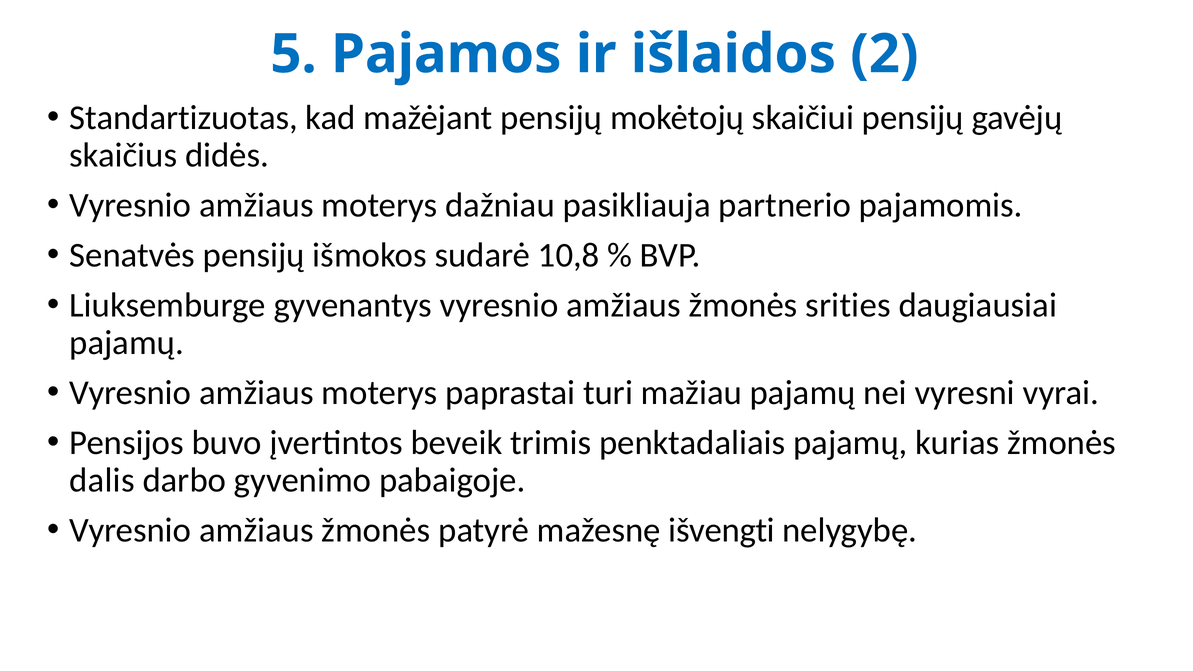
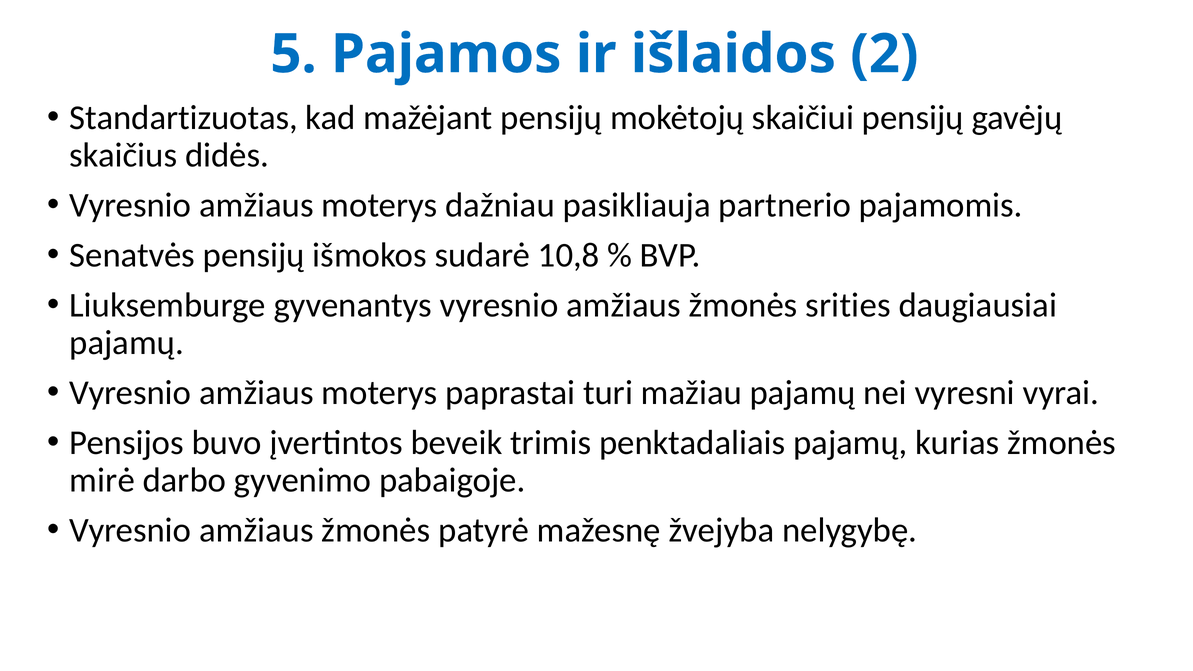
dalis: dalis -> mirė
išvengti: išvengti -> žvejyba
